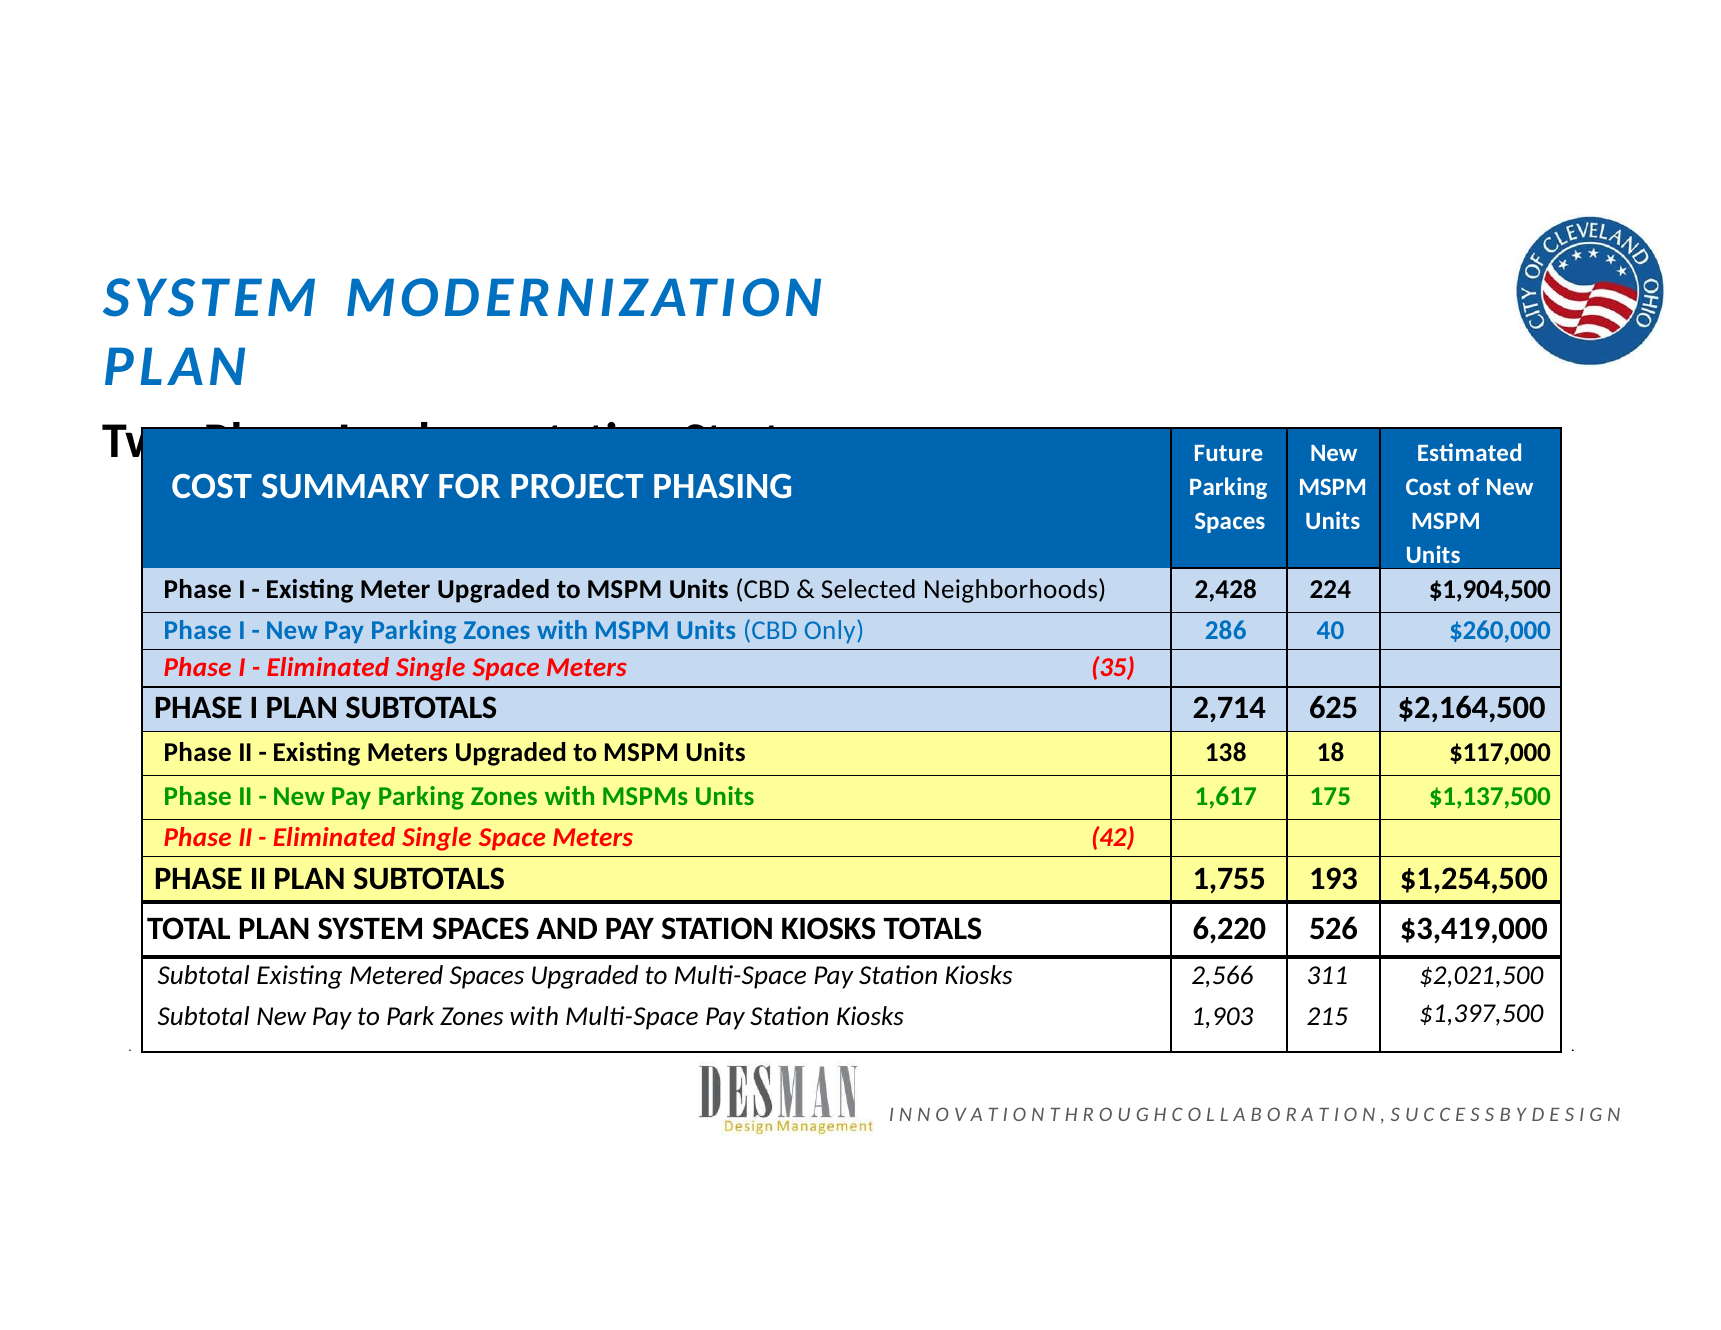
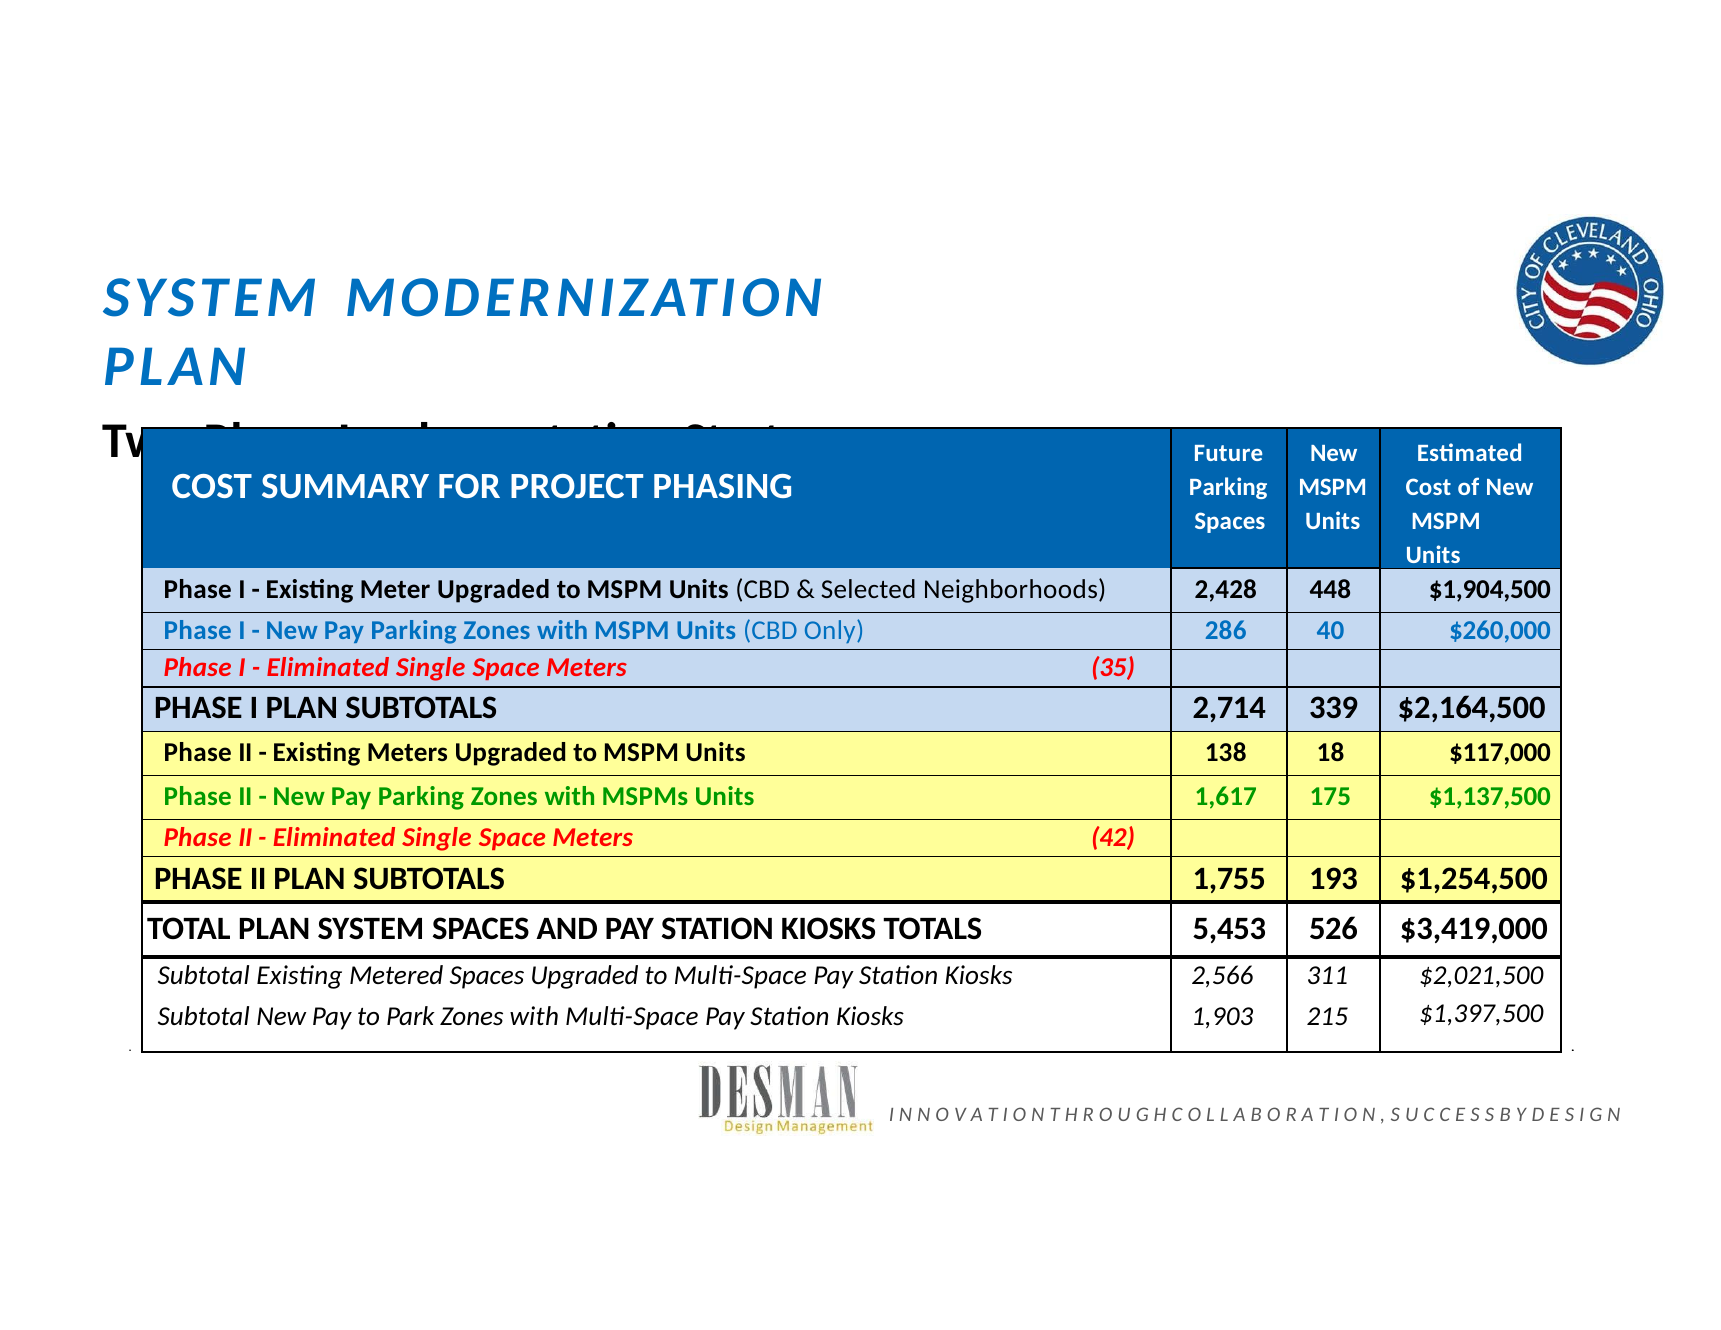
224: 224 -> 448
625: 625 -> 339
6,220: 6,220 -> 5,453
